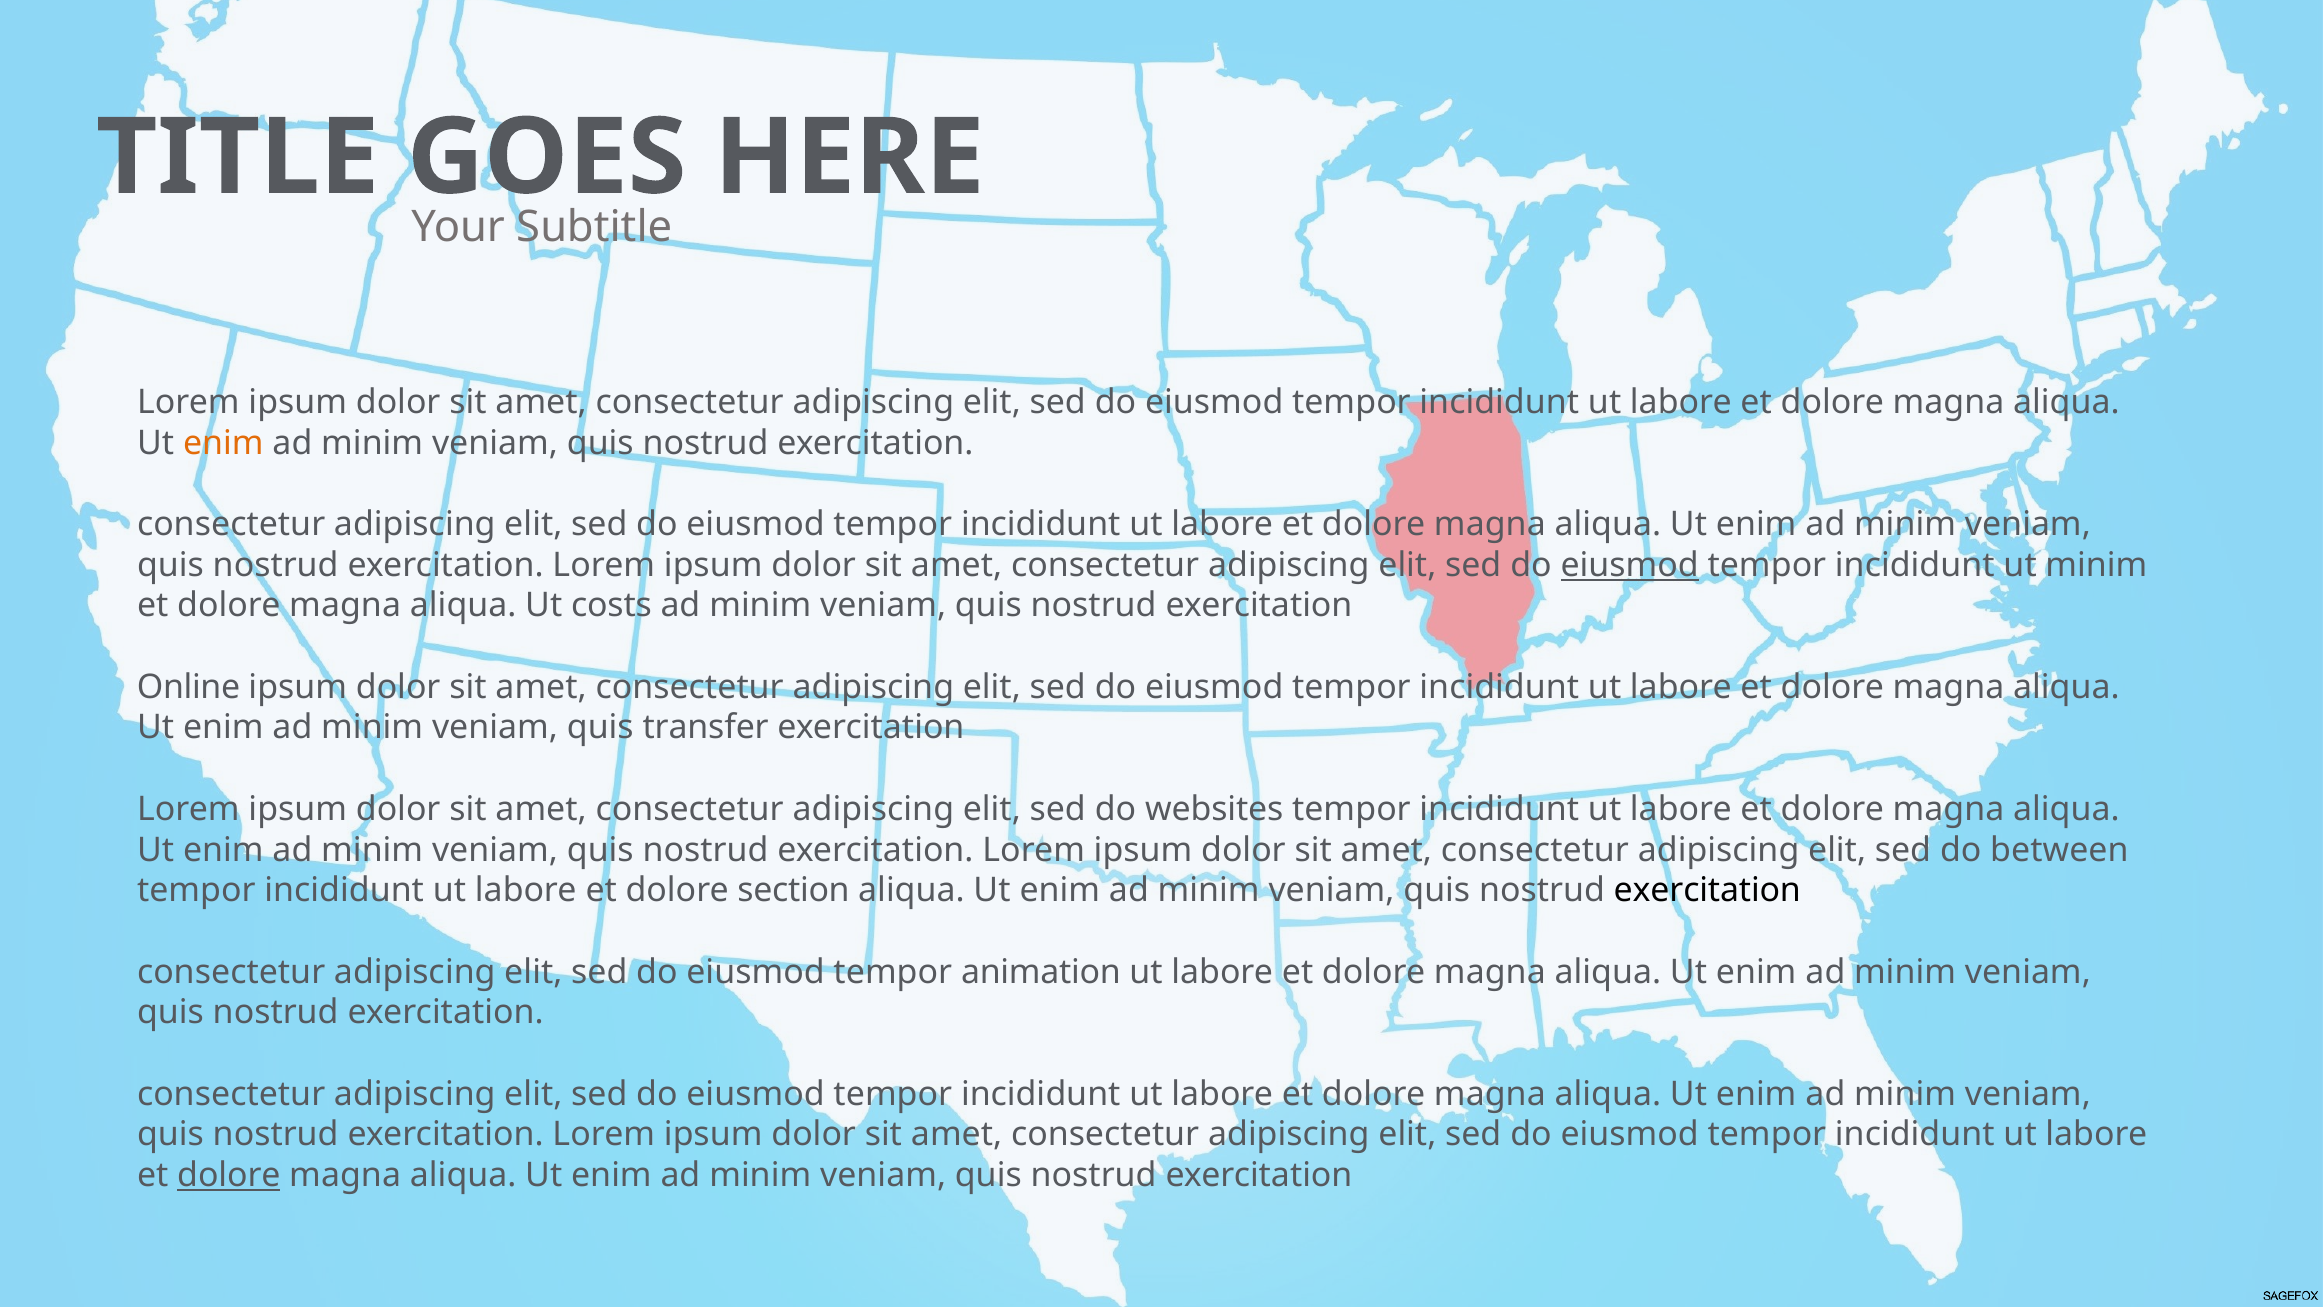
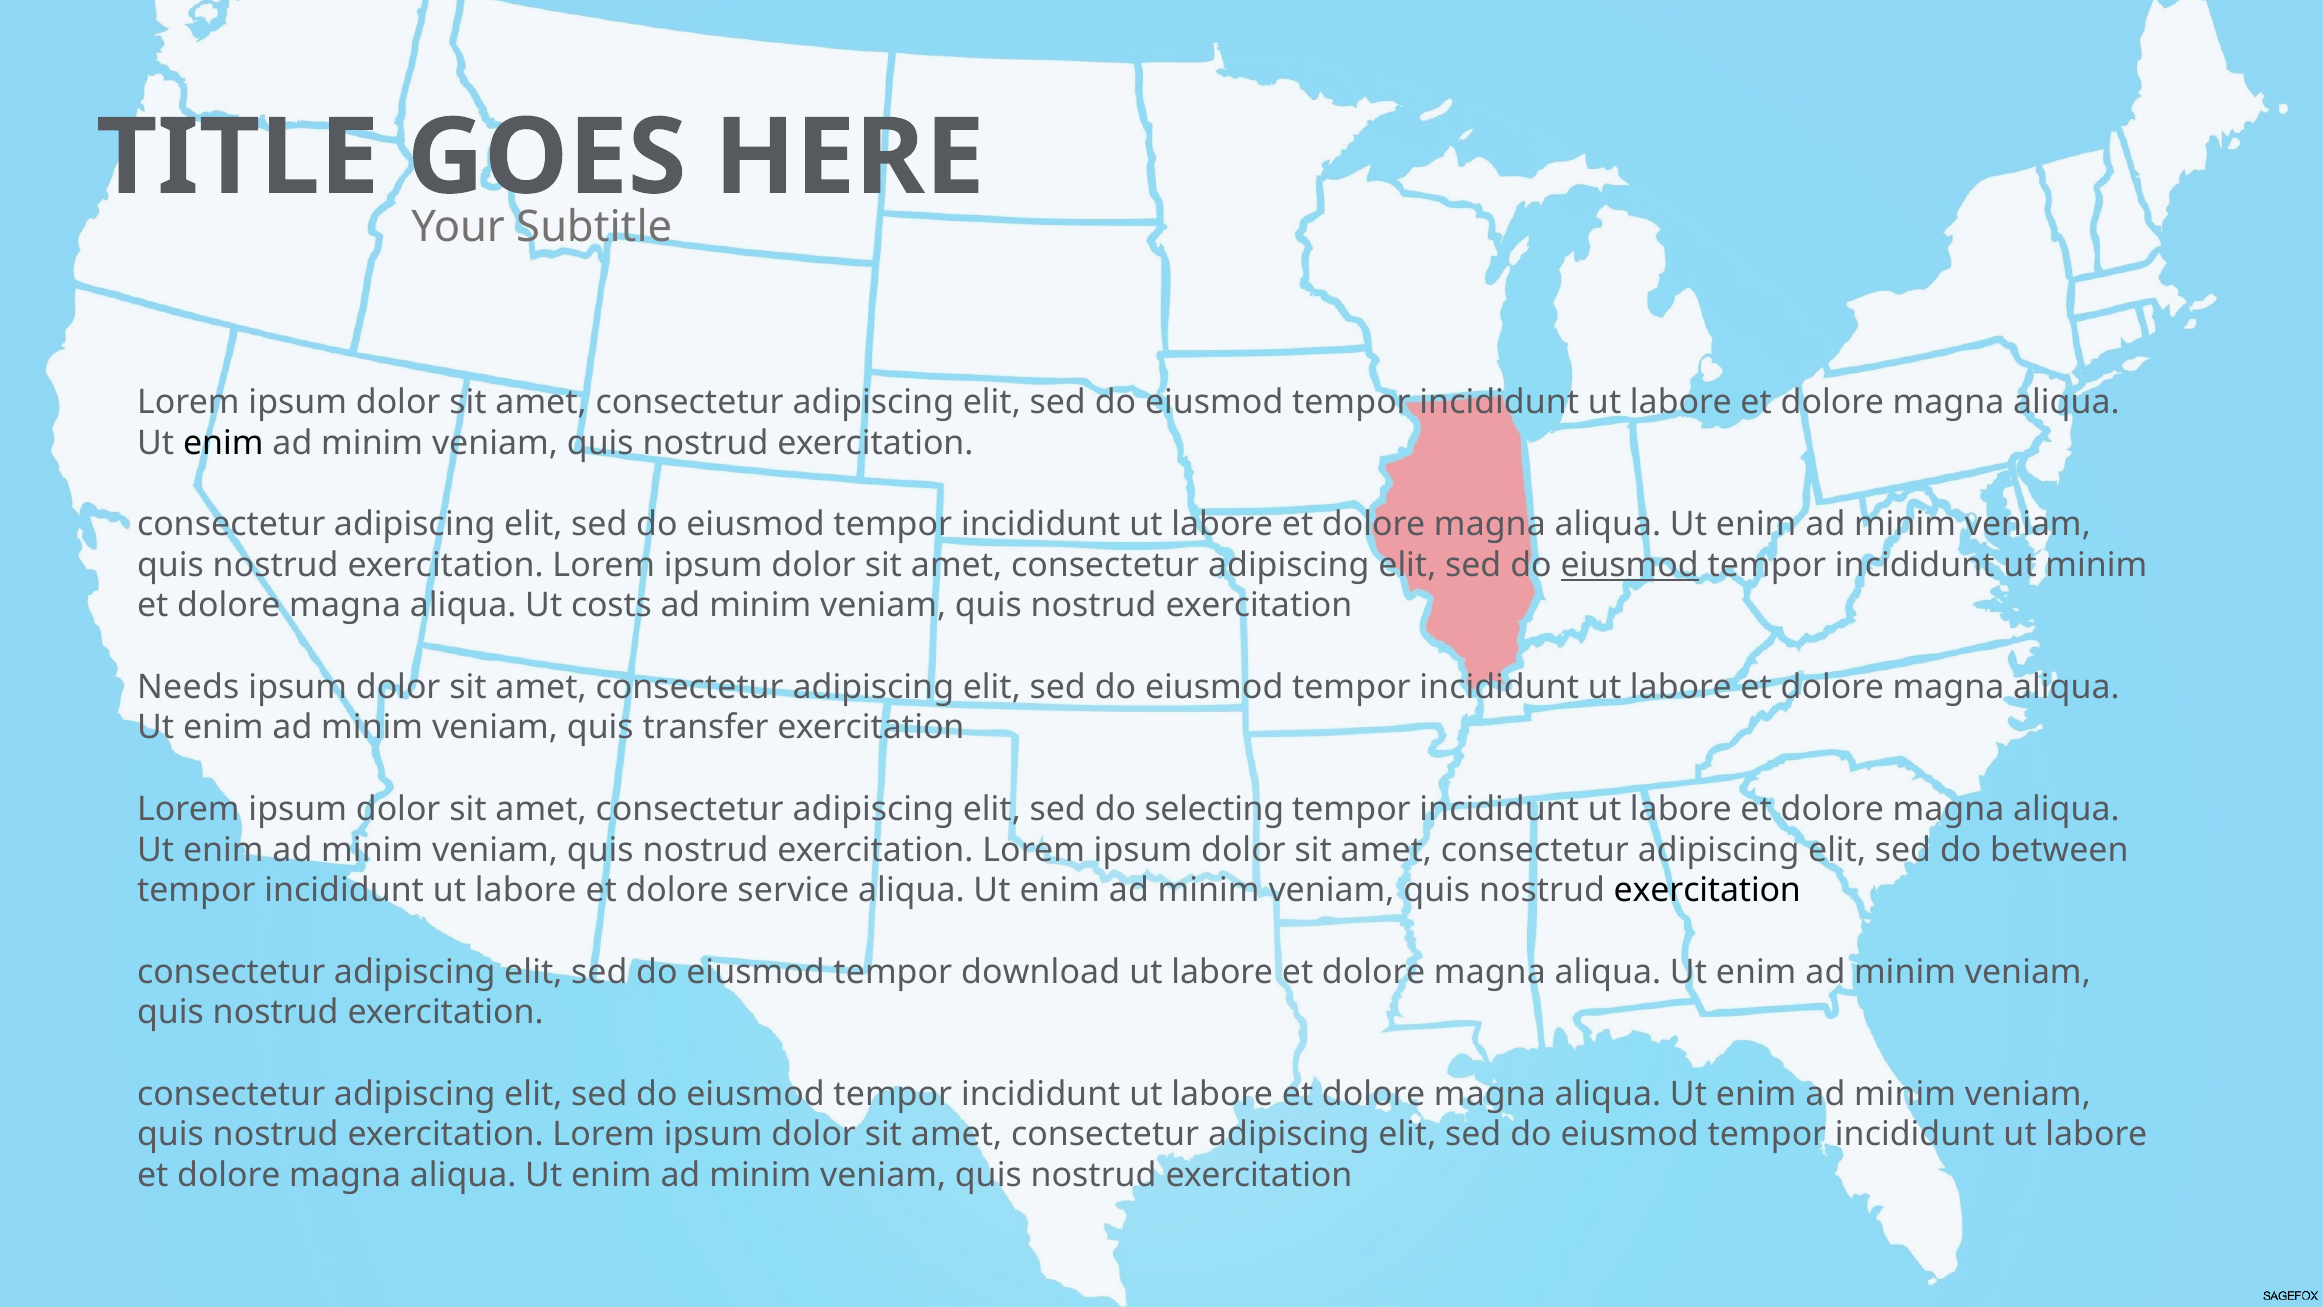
enim at (223, 443) colour: orange -> black
Online: Online -> Needs
websites: websites -> selecting
section: section -> service
animation: animation -> download
dolore at (229, 1175) underline: present -> none
